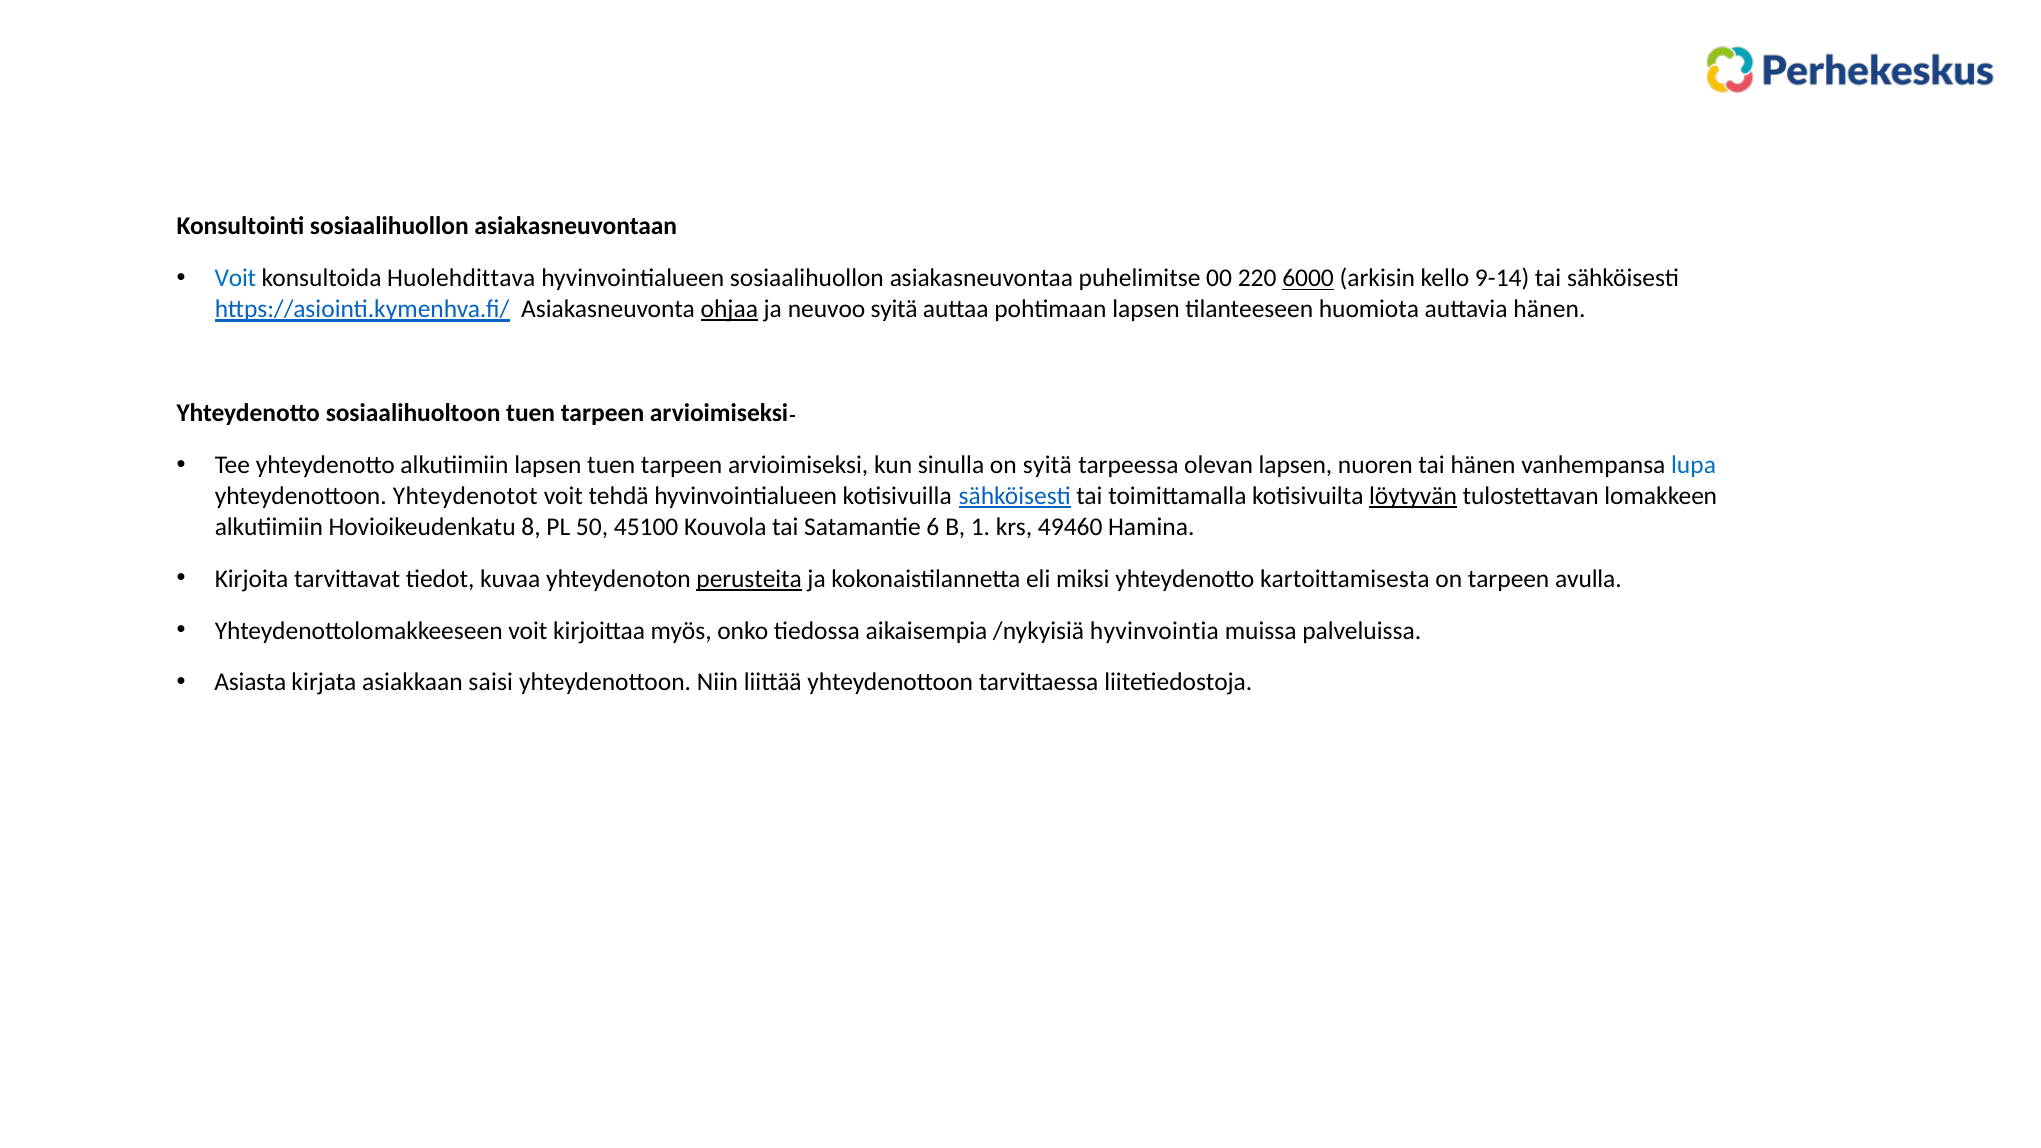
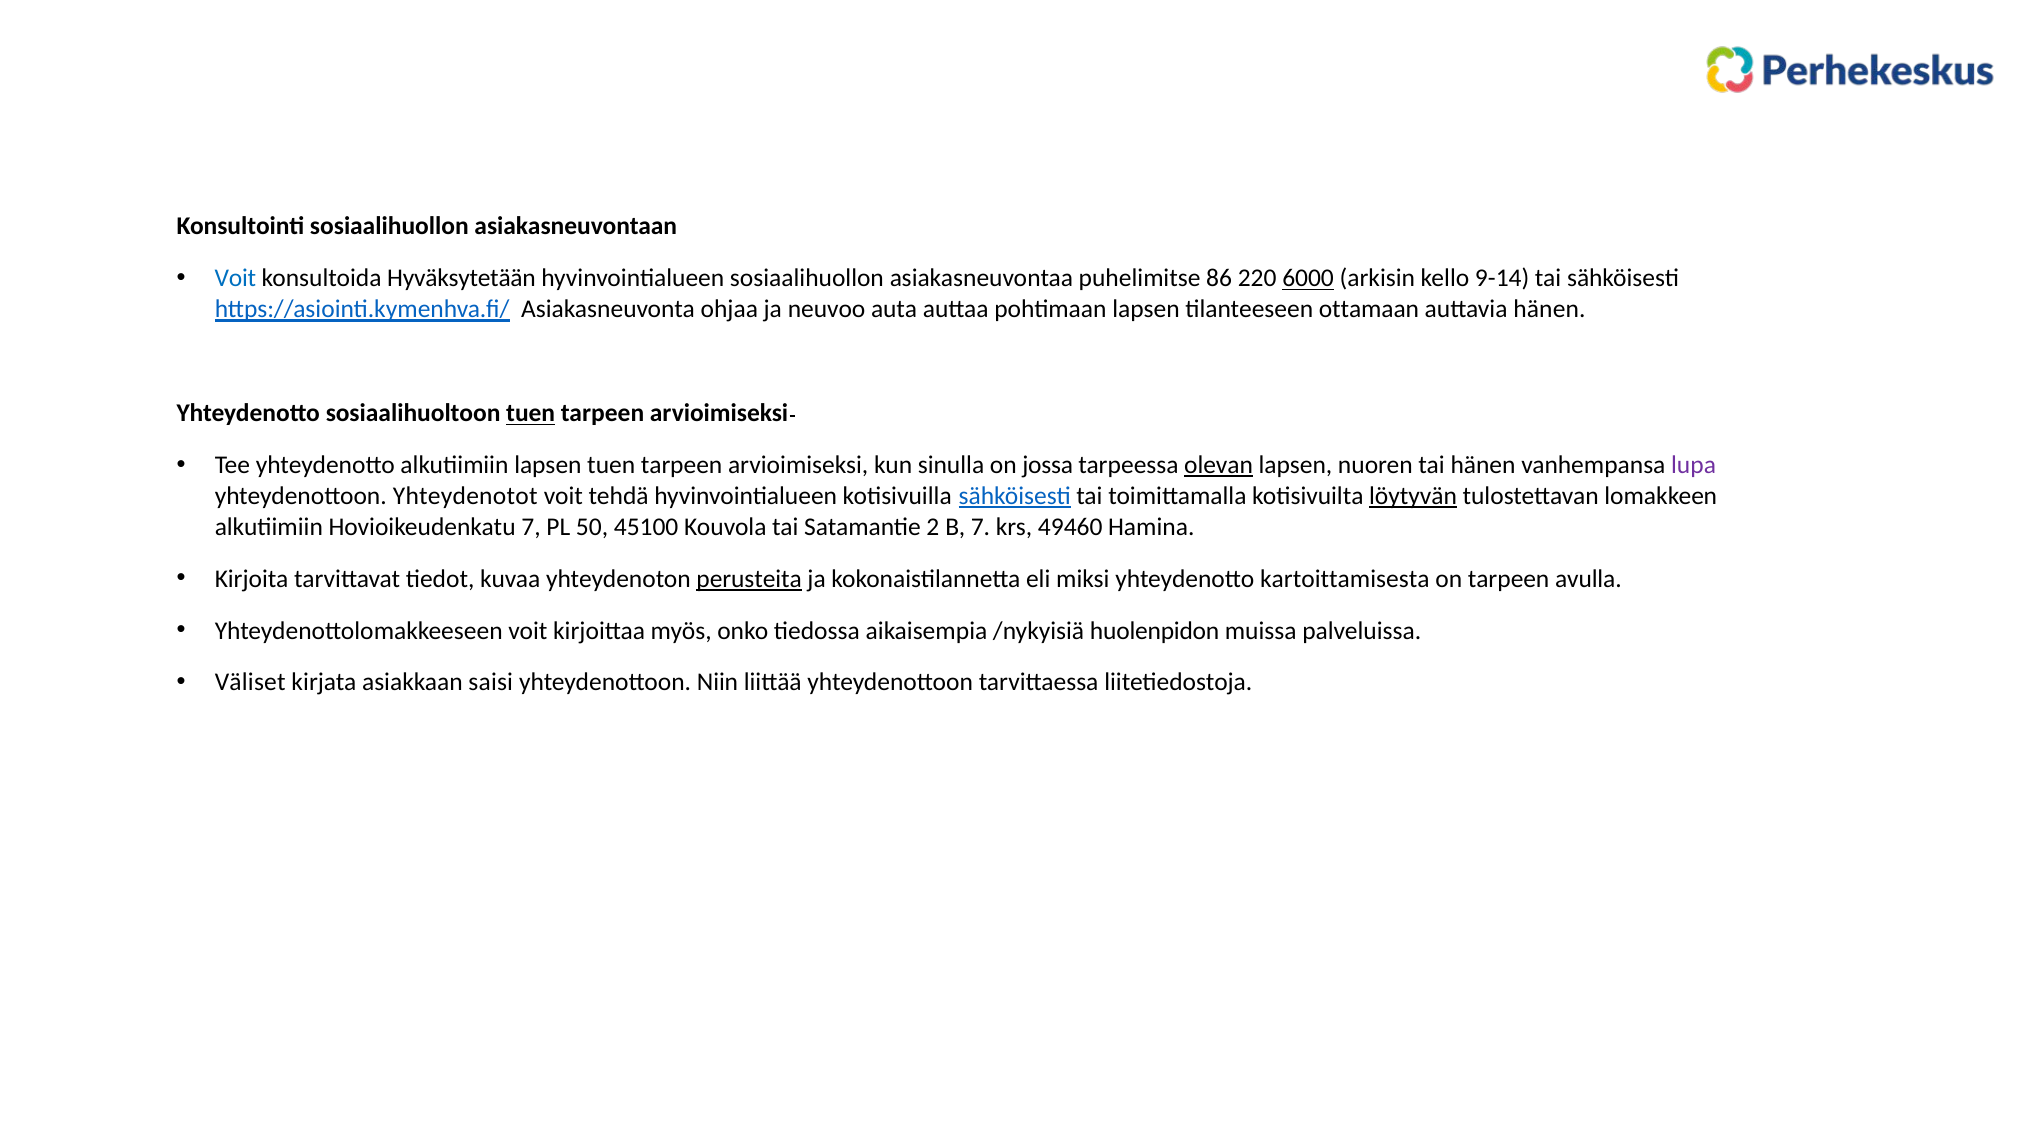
Huolehdittava: Huolehdittava -> Hyväksytetään
00: 00 -> 86
ohjaa underline: present -> none
neuvoo syitä: syitä -> auta
huomiota: huomiota -> ottamaan
tuen at (531, 413) underline: none -> present
on syitä: syitä -> jossa
olevan underline: none -> present
lupa colour: blue -> purple
Hovioikeudenkatu 8: 8 -> 7
6: 6 -> 2
B 1: 1 -> 7
hyvinvointia: hyvinvointia -> huolenpidon
Asiasta: Asiasta -> Väliset
